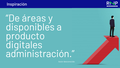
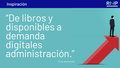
áreas: áreas -> libros
producto: producto -> demanda
